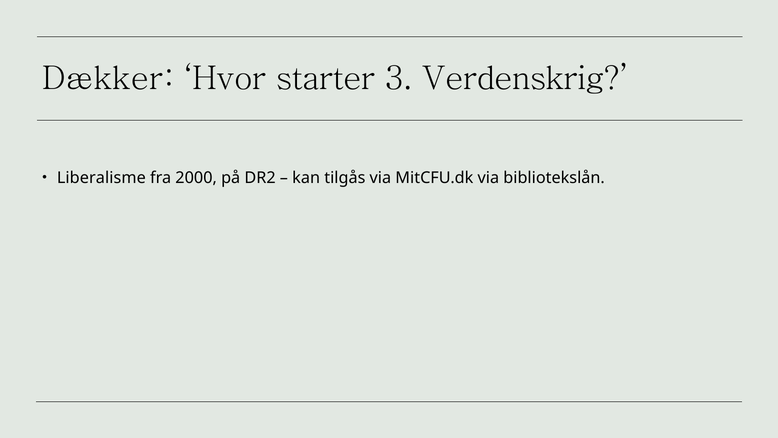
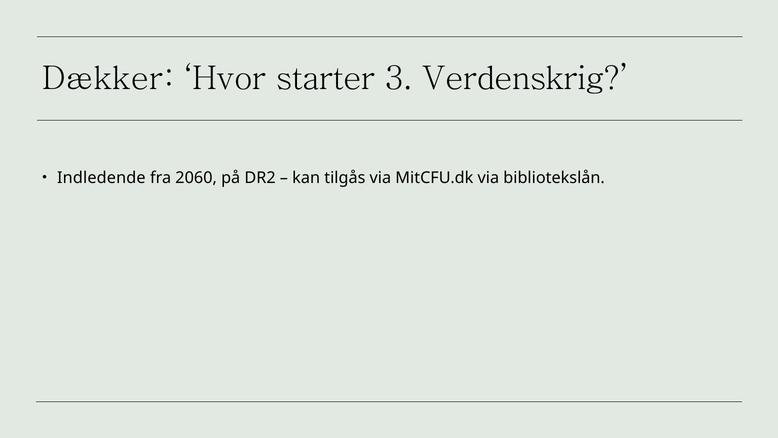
Liberalisme: Liberalisme -> Indledende
2000: 2000 -> 2060
